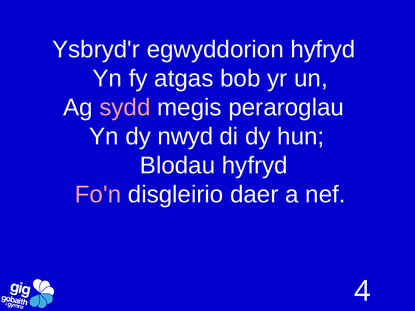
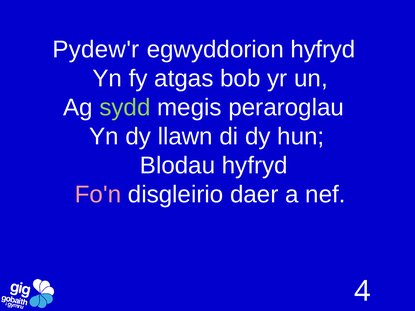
Ysbryd'r: Ysbryd'r -> Pydew'r
sydd colour: pink -> light green
nwyd: nwyd -> llawn
